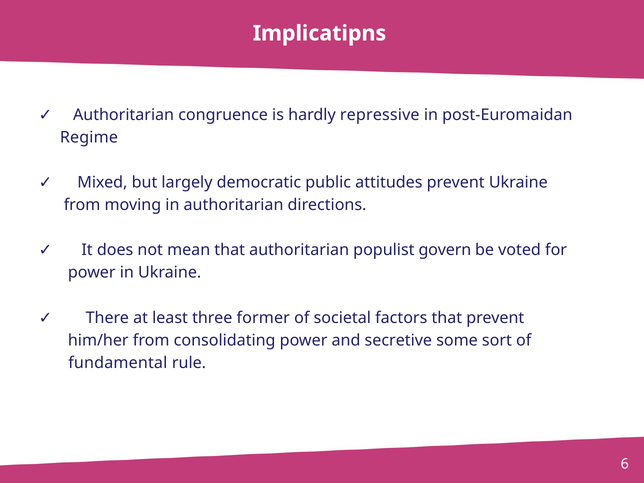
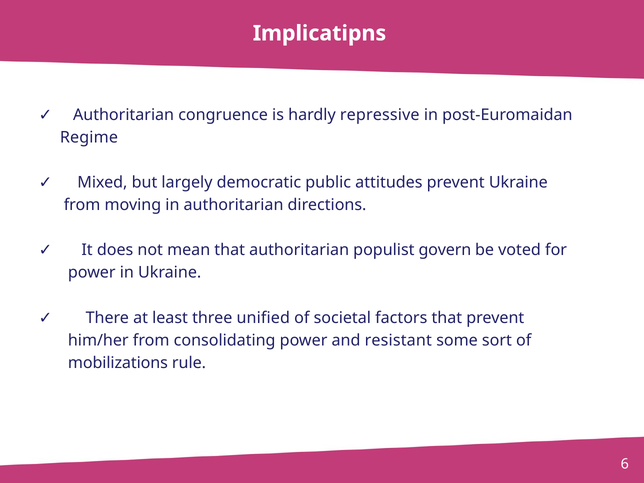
former: former -> unified
secretive: secretive -> resistant
fundamental: fundamental -> mobilizations
